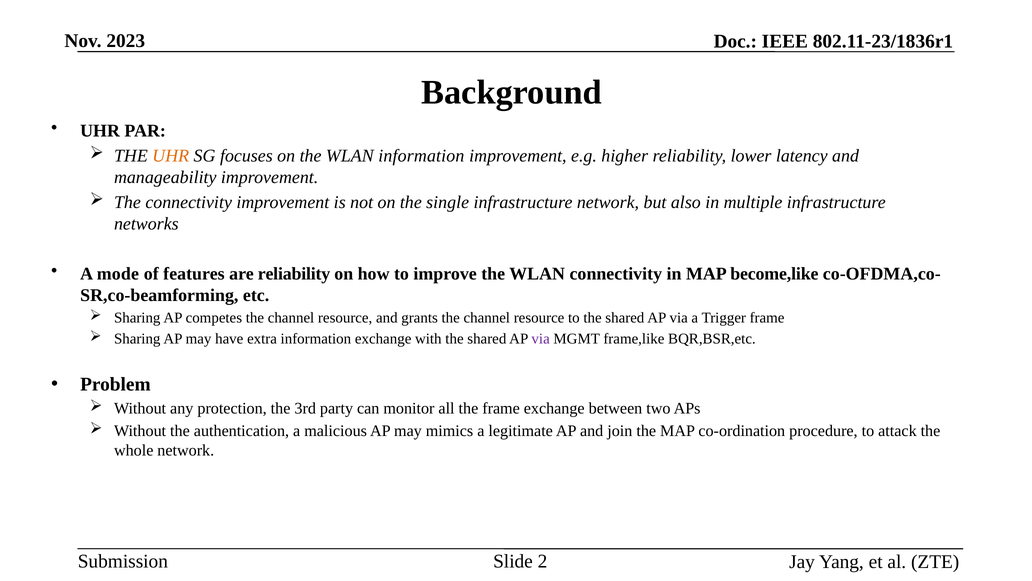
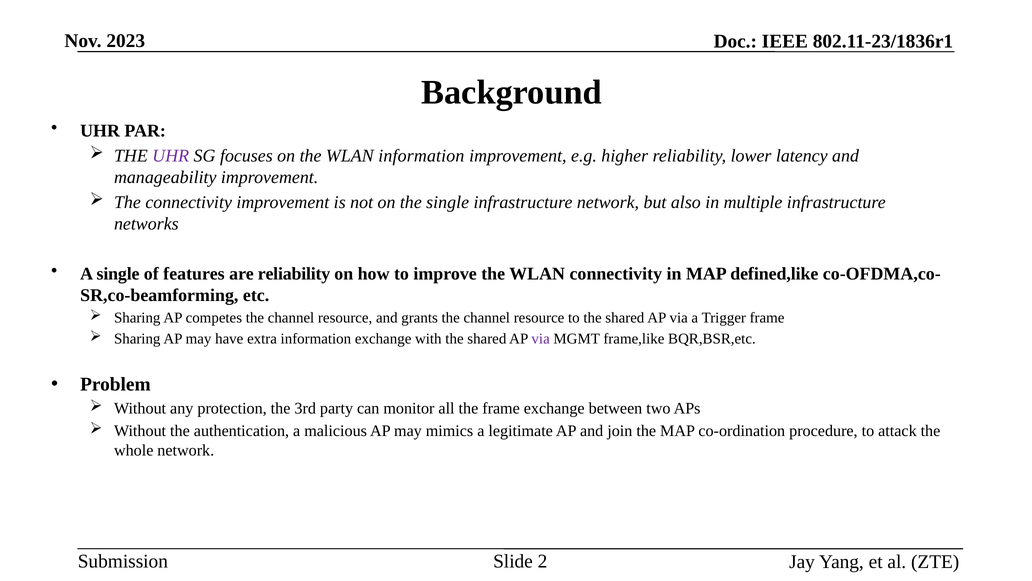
UHR at (171, 156) colour: orange -> purple
A mode: mode -> single
become,like: become,like -> defined,like
